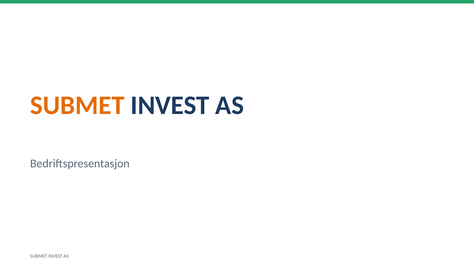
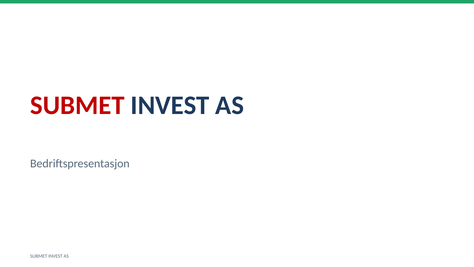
SUBMET at (77, 105) colour: orange -> red
